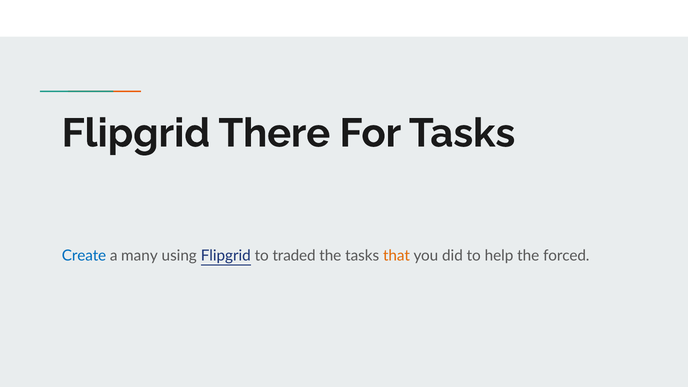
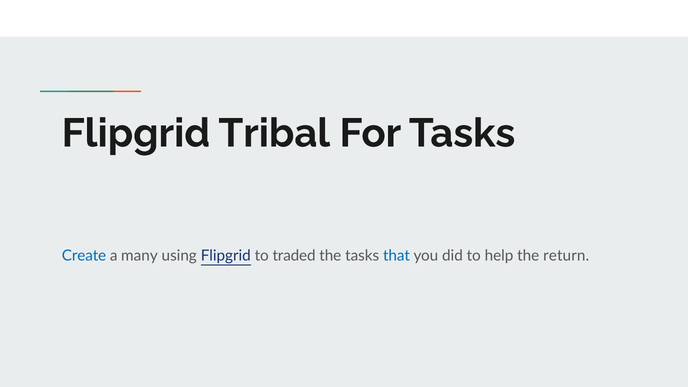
There: There -> Tribal
that colour: orange -> blue
forced: forced -> return
